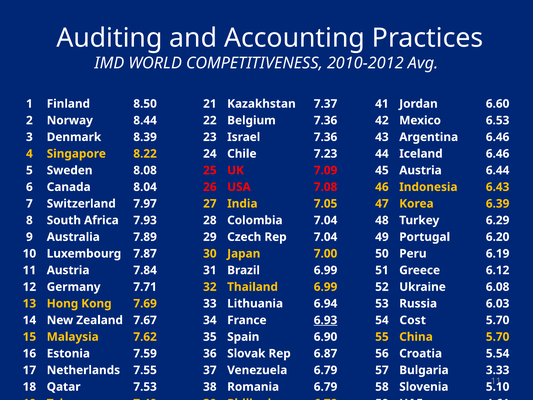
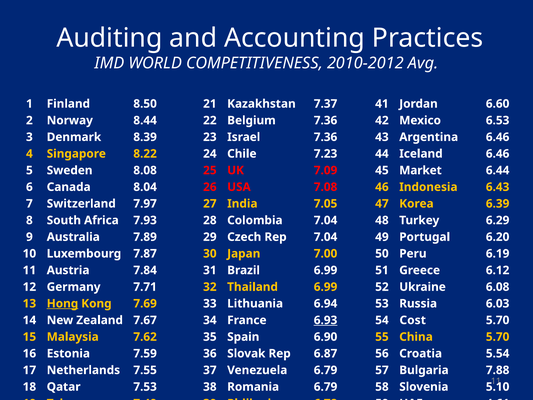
45 Austria: Austria -> Market
Hong underline: none -> present
3.33: 3.33 -> 7.88
